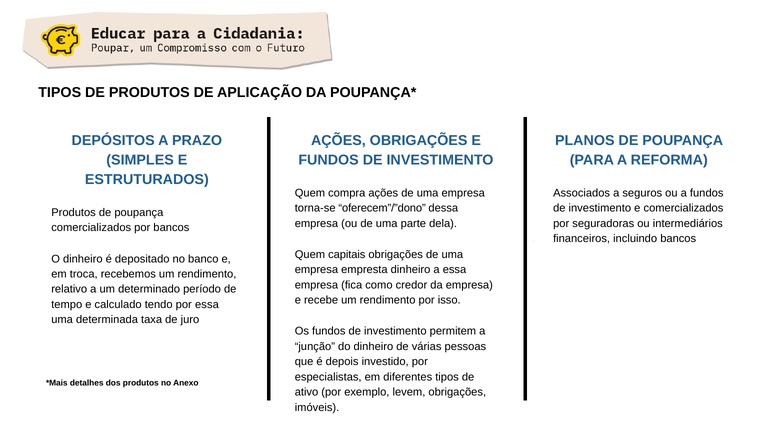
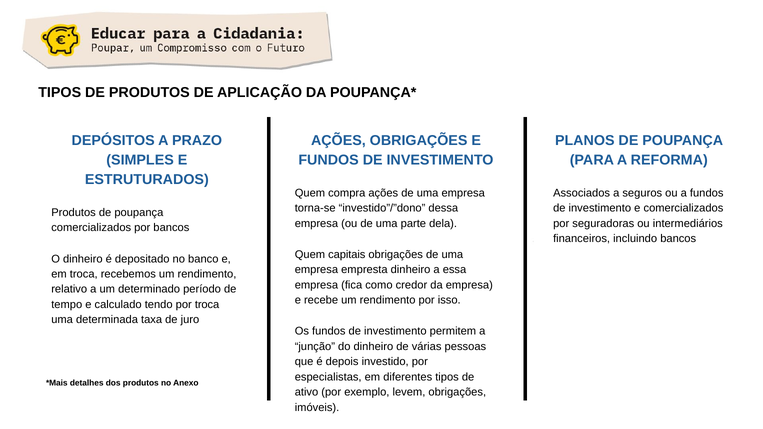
oferecem”/”dono: oferecem”/”dono -> investido”/”dono
por essa: essa -> troca
